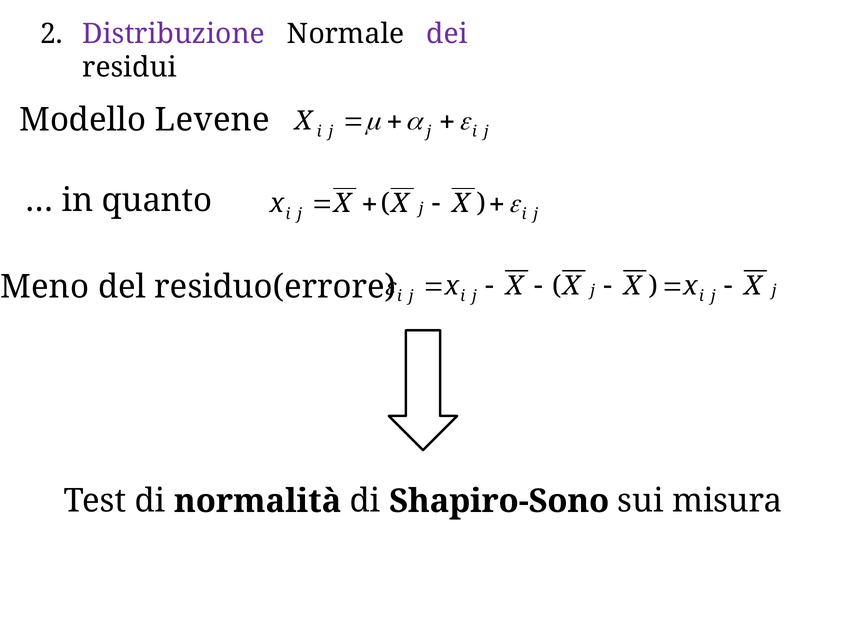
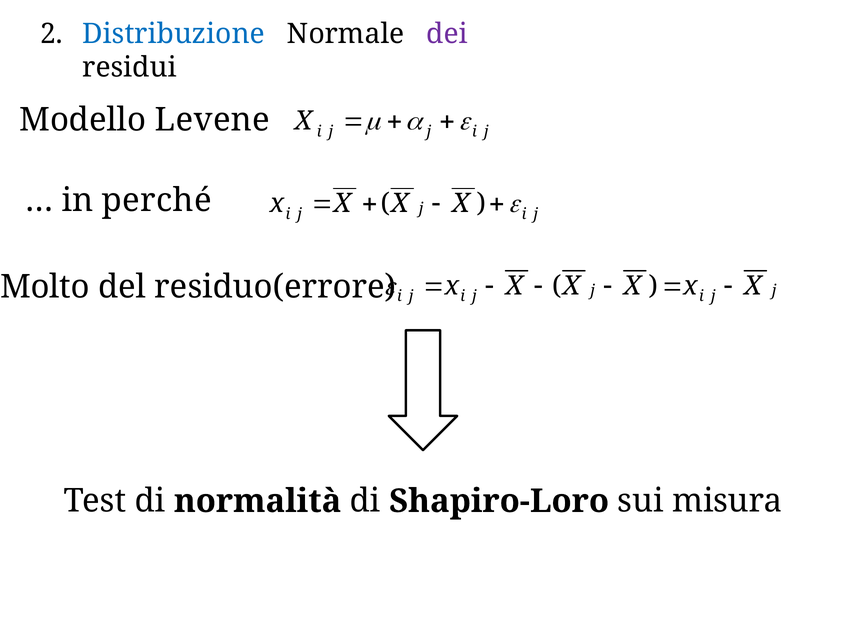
Distribuzione colour: purple -> blue
quanto: quanto -> perché
Meno: Meno -> Molto
Shapiro-Sono: Shapiro-Sono -> Shapiro-Loro
